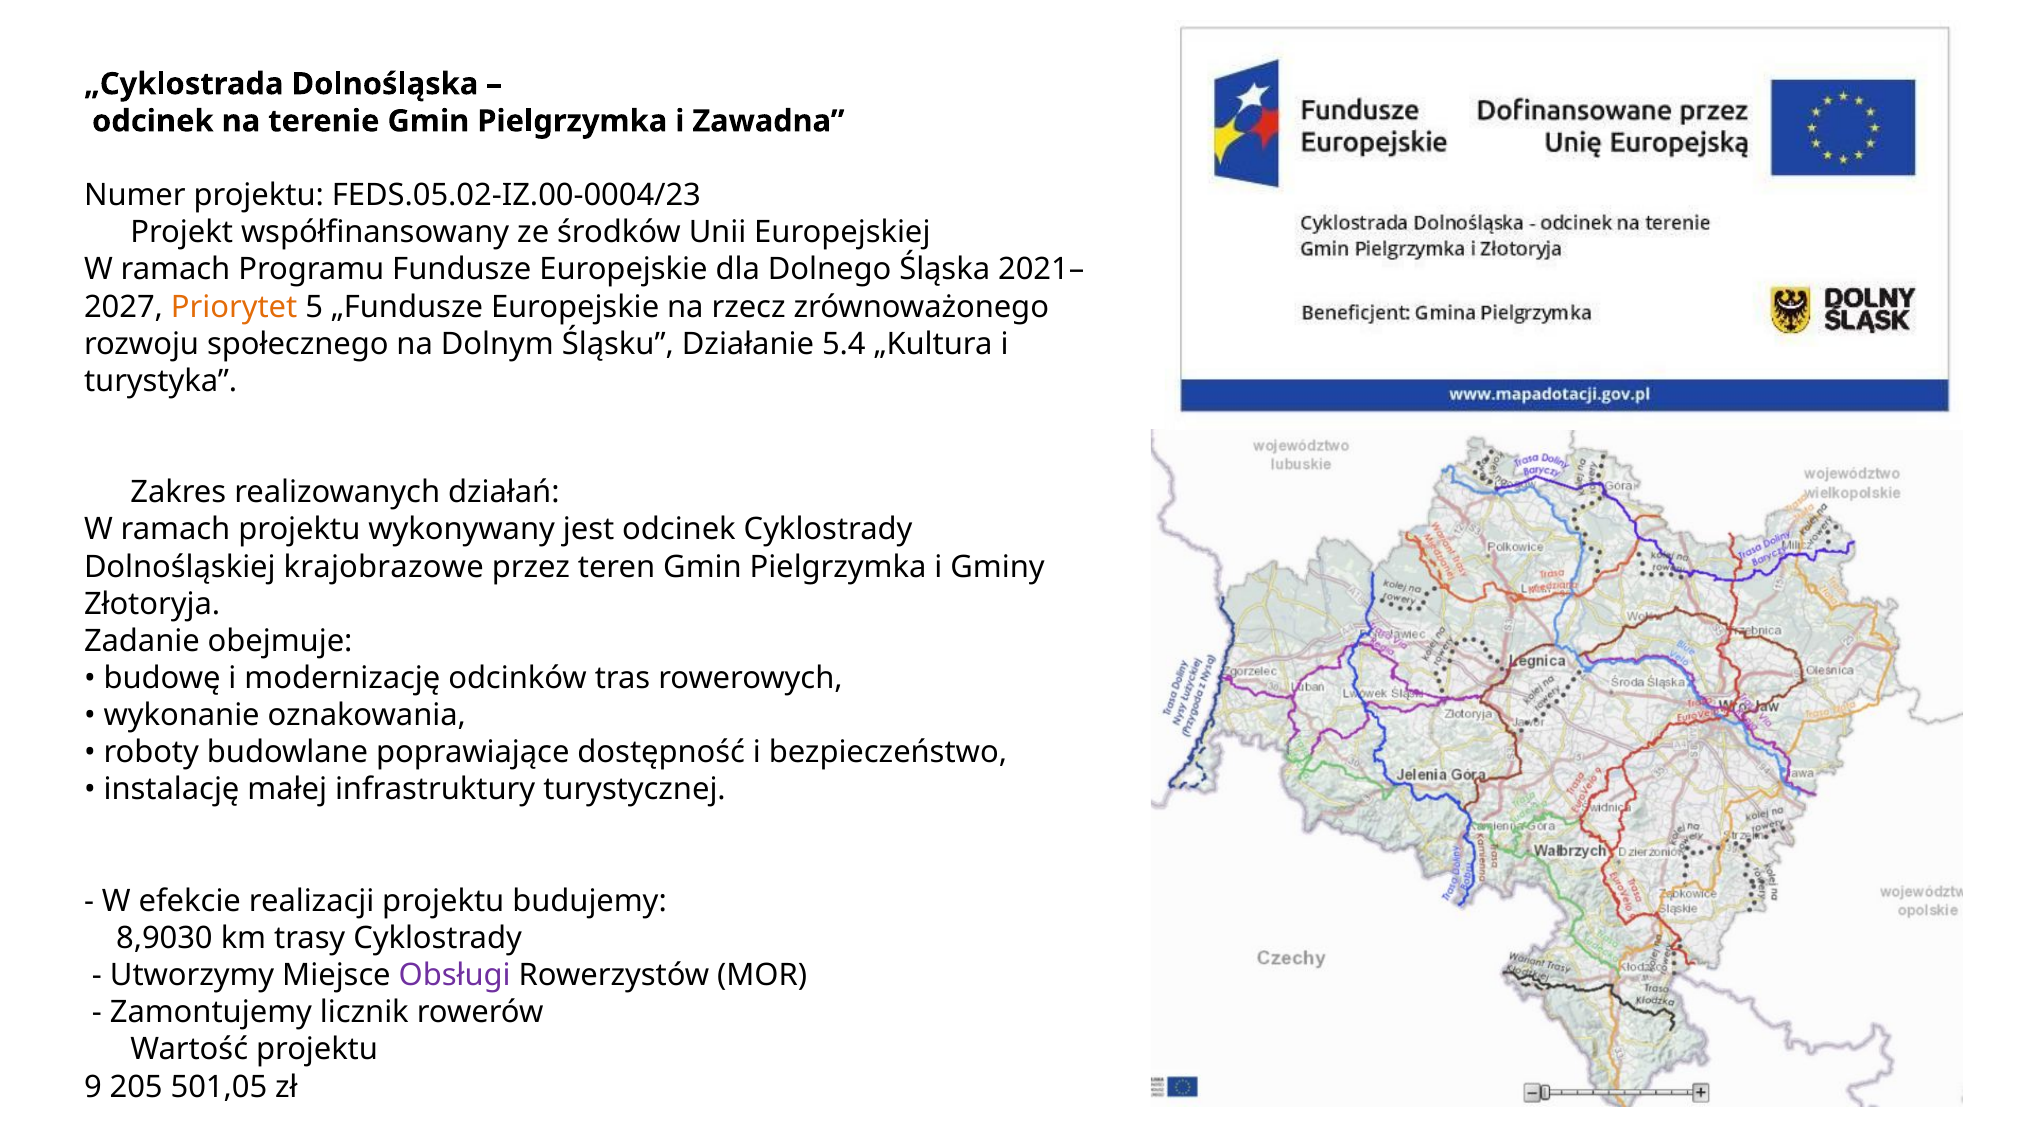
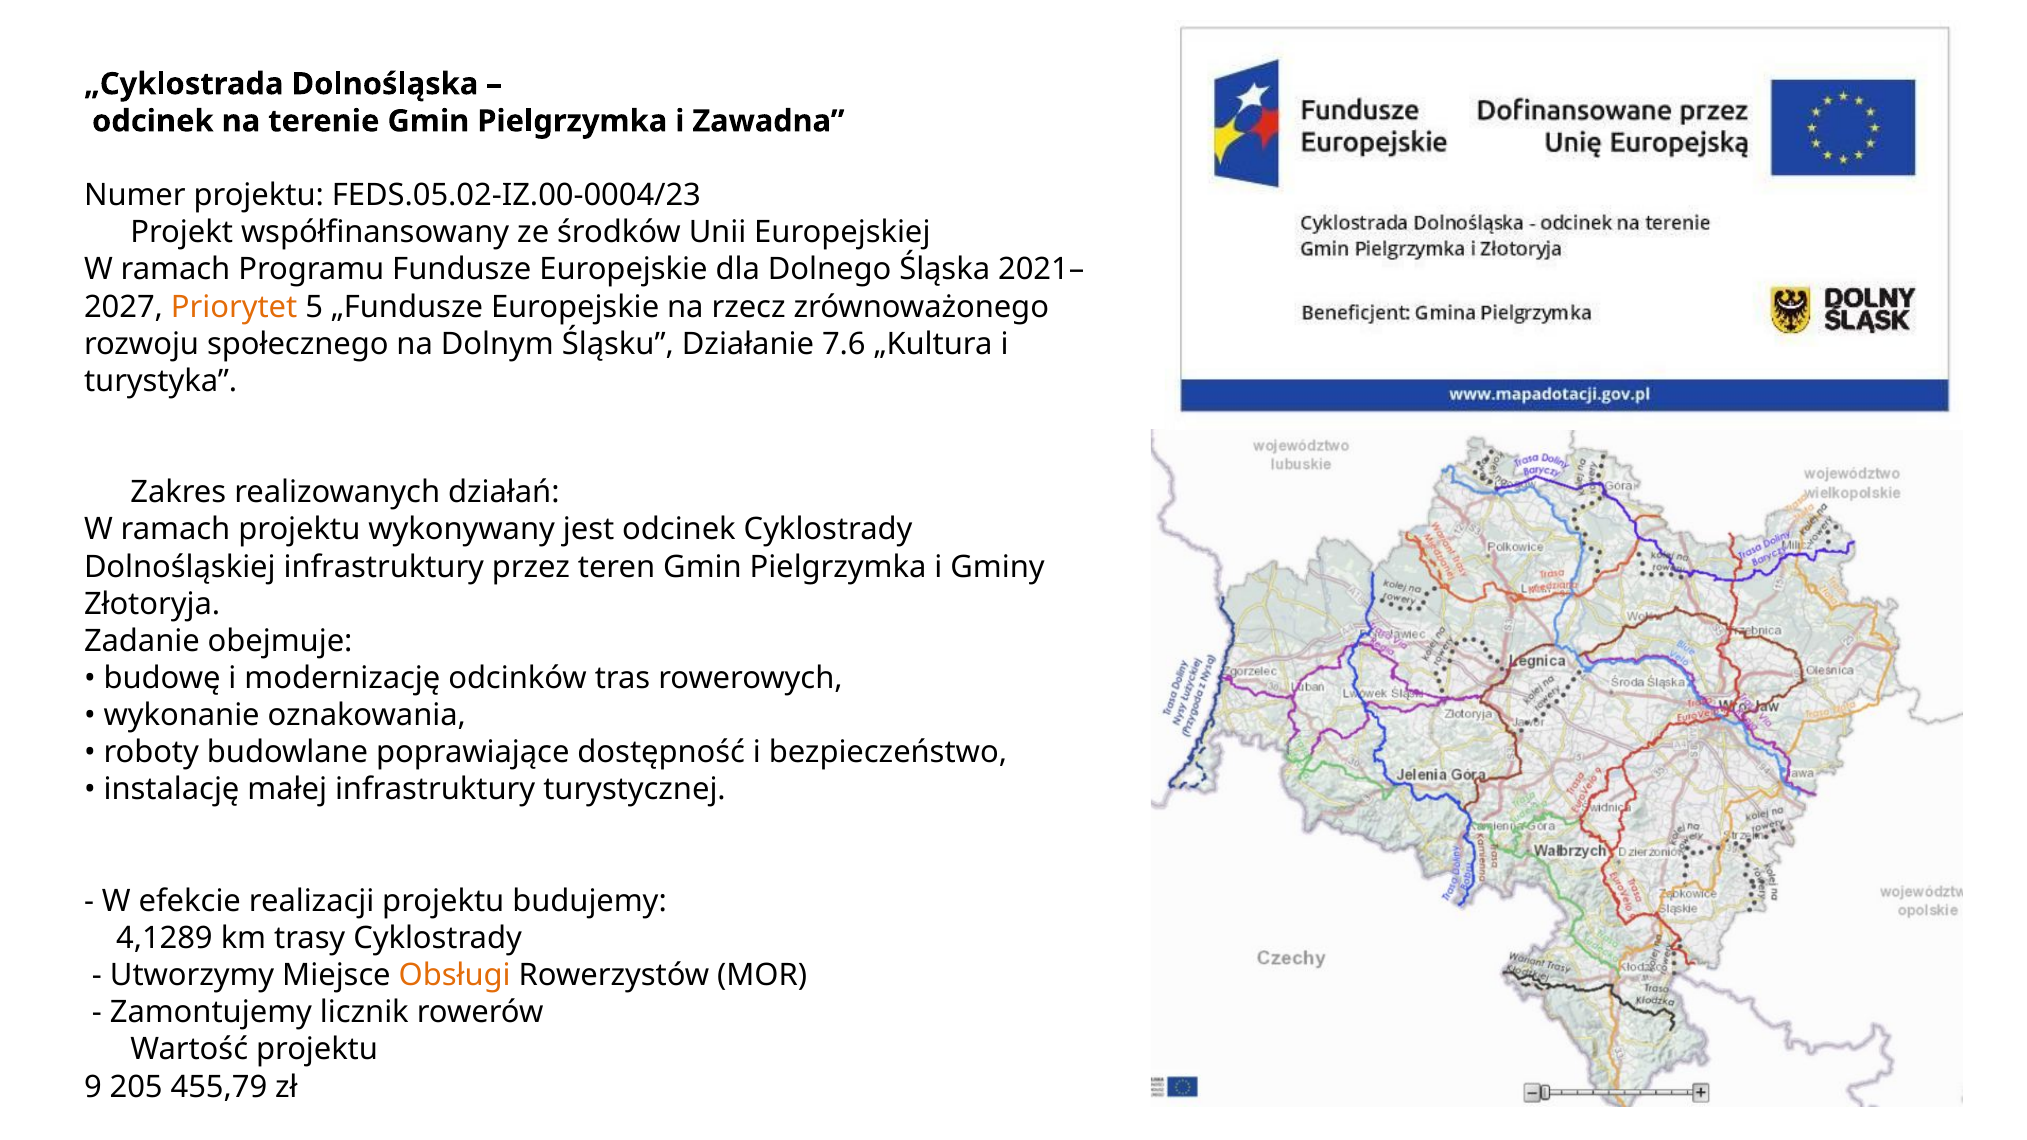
5.4: 5.4 -> 7.6
Dolnośląskiej krajobrazowe: krajobrazowe -> infrastruktury
8,9030: 8,9030 -> 4,1289
Obsługi colour: purple -> orange
501,05: 501,05 -> 455,79
